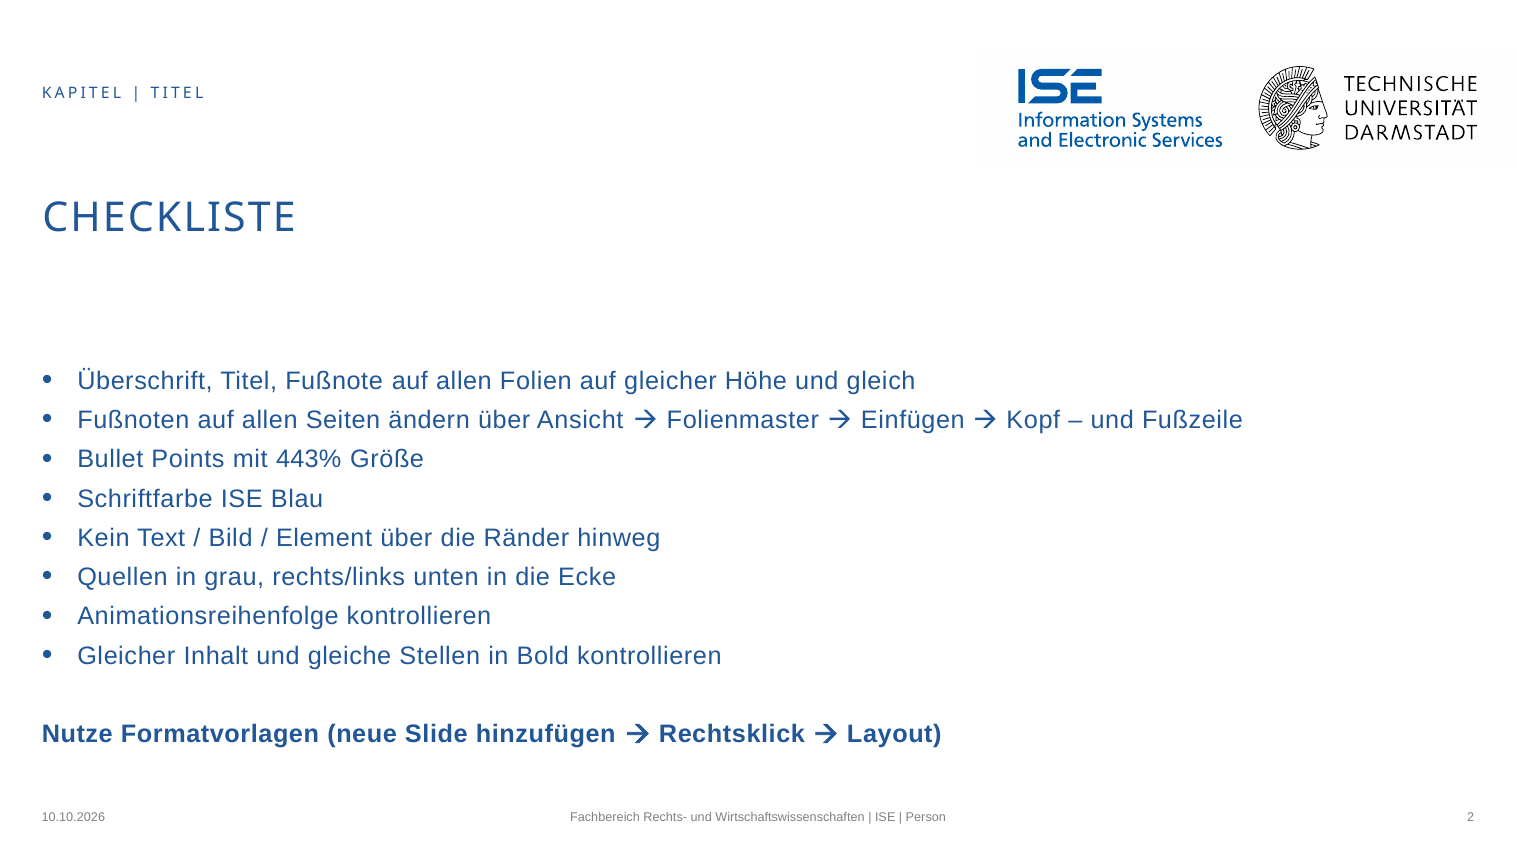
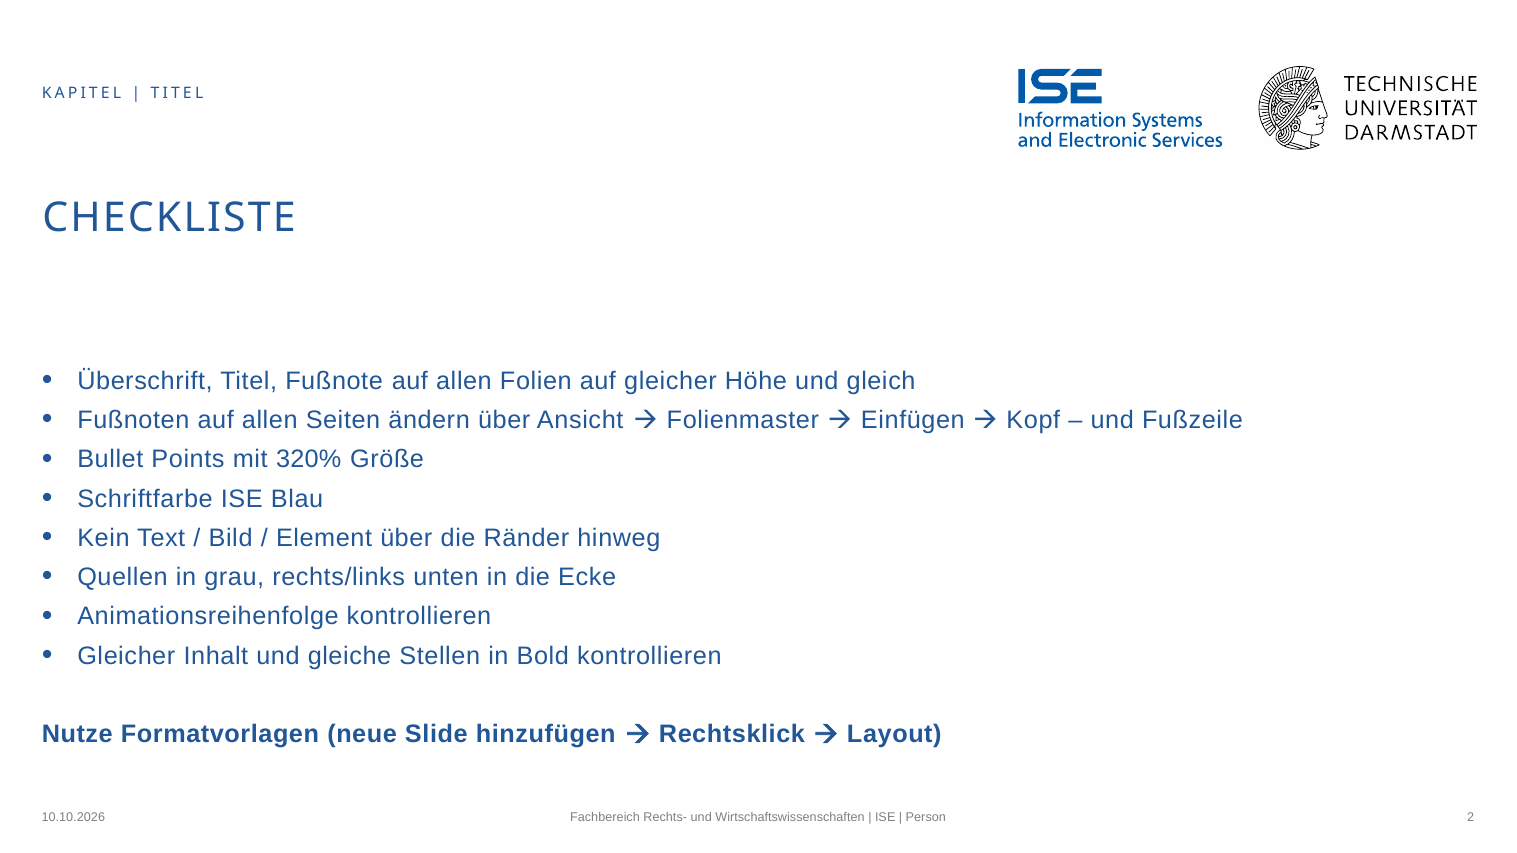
443%: 443% -> 320%
